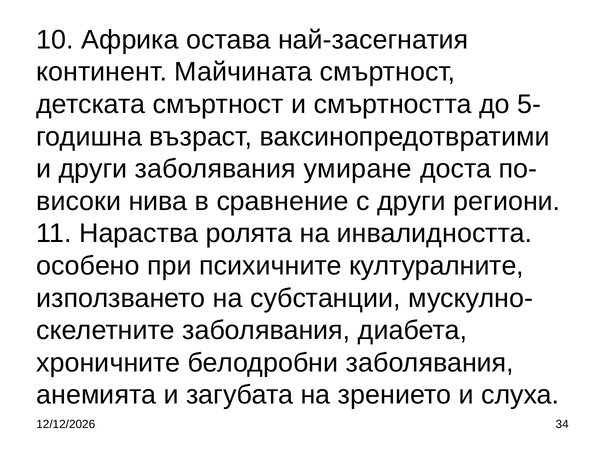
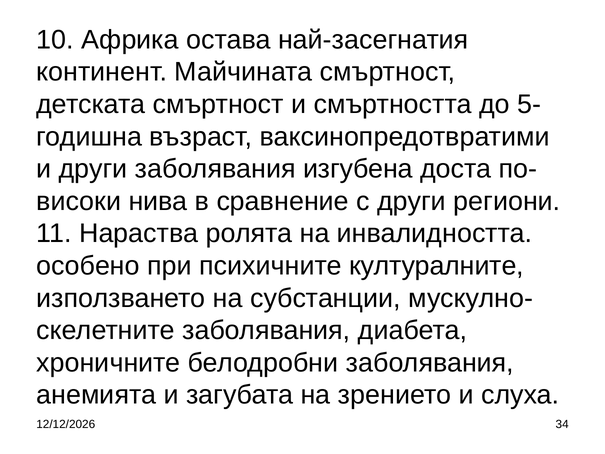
умиране: умиране -> изгубена
